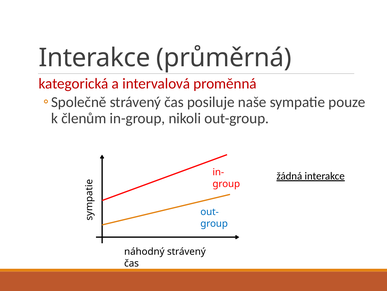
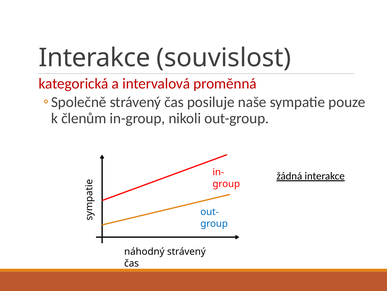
průměrná: průměrná -> souvislost
